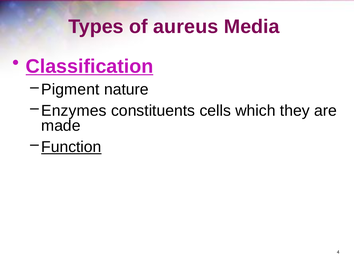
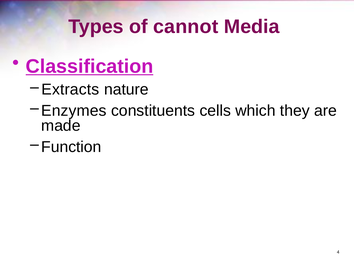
aureus: aureus -> cannot
Pigment: Pigment -> Extracts
Function underline: present -> none
